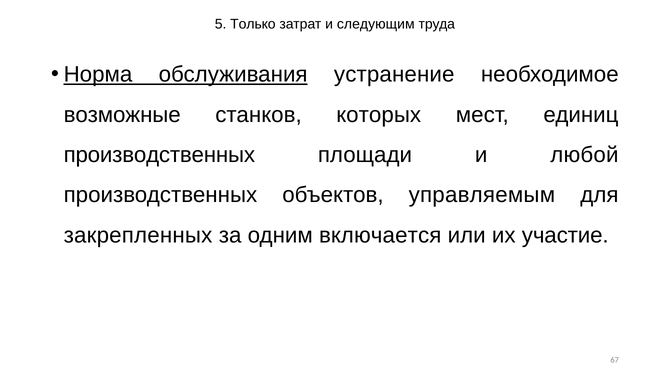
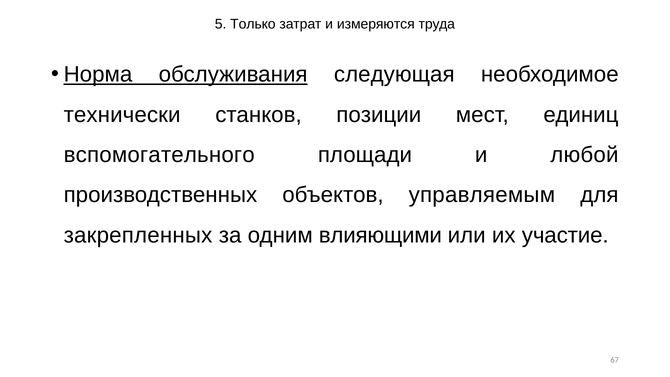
следующим: следующим -> измеряются
устранение: устранение -> следующая
возможные: возможные -> технически
которых: которых -> позиции
производственных at (159, 155): производственных -> вспомогательного
включается: включается -> влияющими
